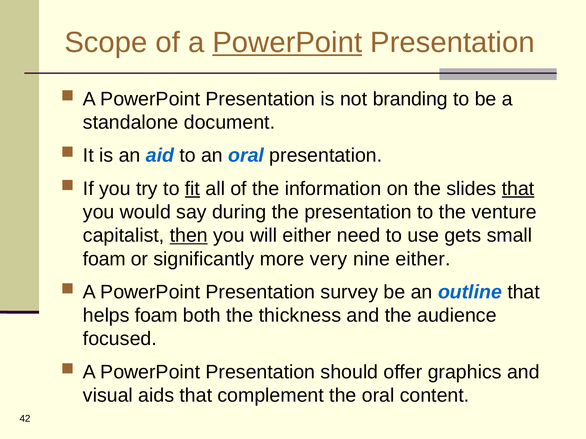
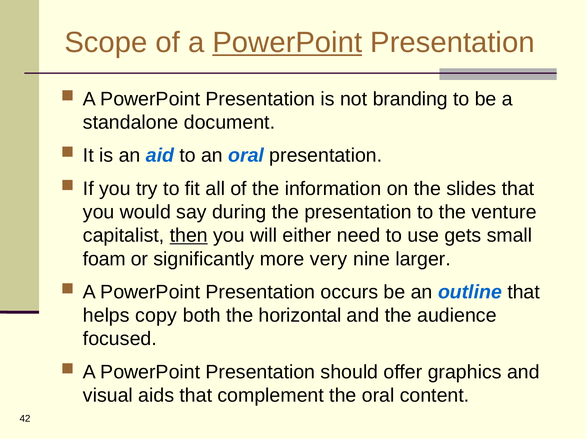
fit underline: present -> none
that at (518, 189) underline: present -> none
nine either: either -> larger
survey: survey -> occurs
helps foam: foam -> copy
thickness: thickness -> horizontal
